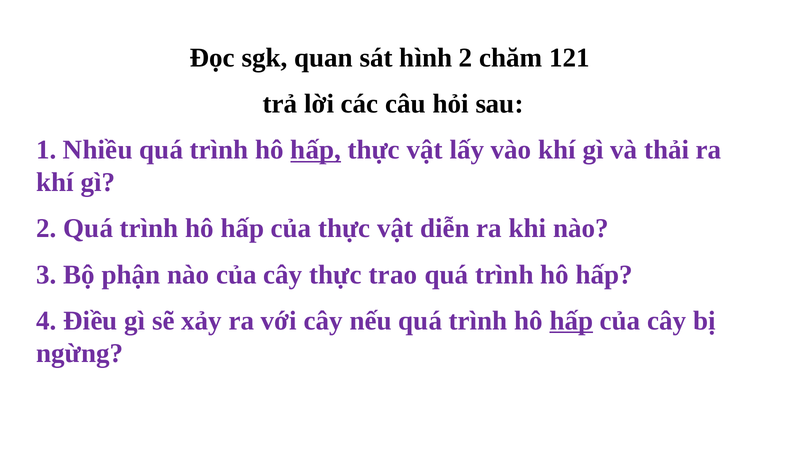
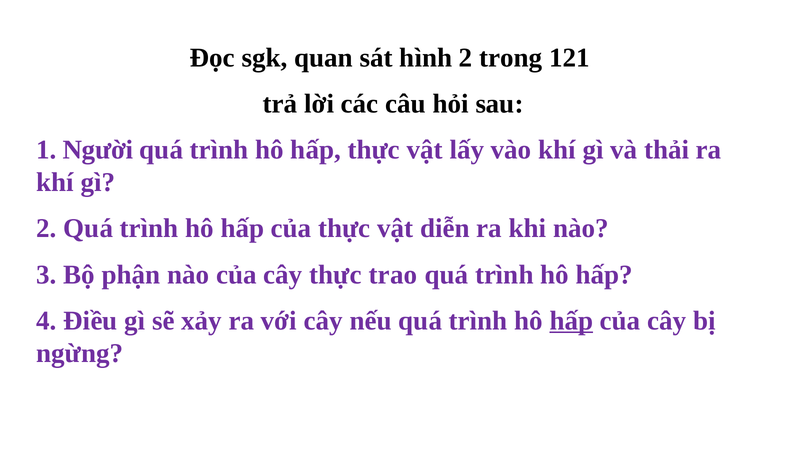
chăm: chăm -> trong
Nhiều: Nhiều -> Người
hấp at (316, 150) underline: present -> none
